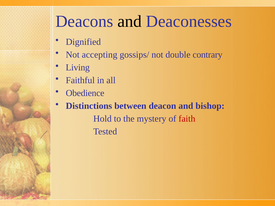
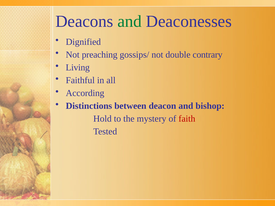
and at (130, 21) colour: black -> green
accepting: accepting -> preaching
Obedience: Obedience -> According
